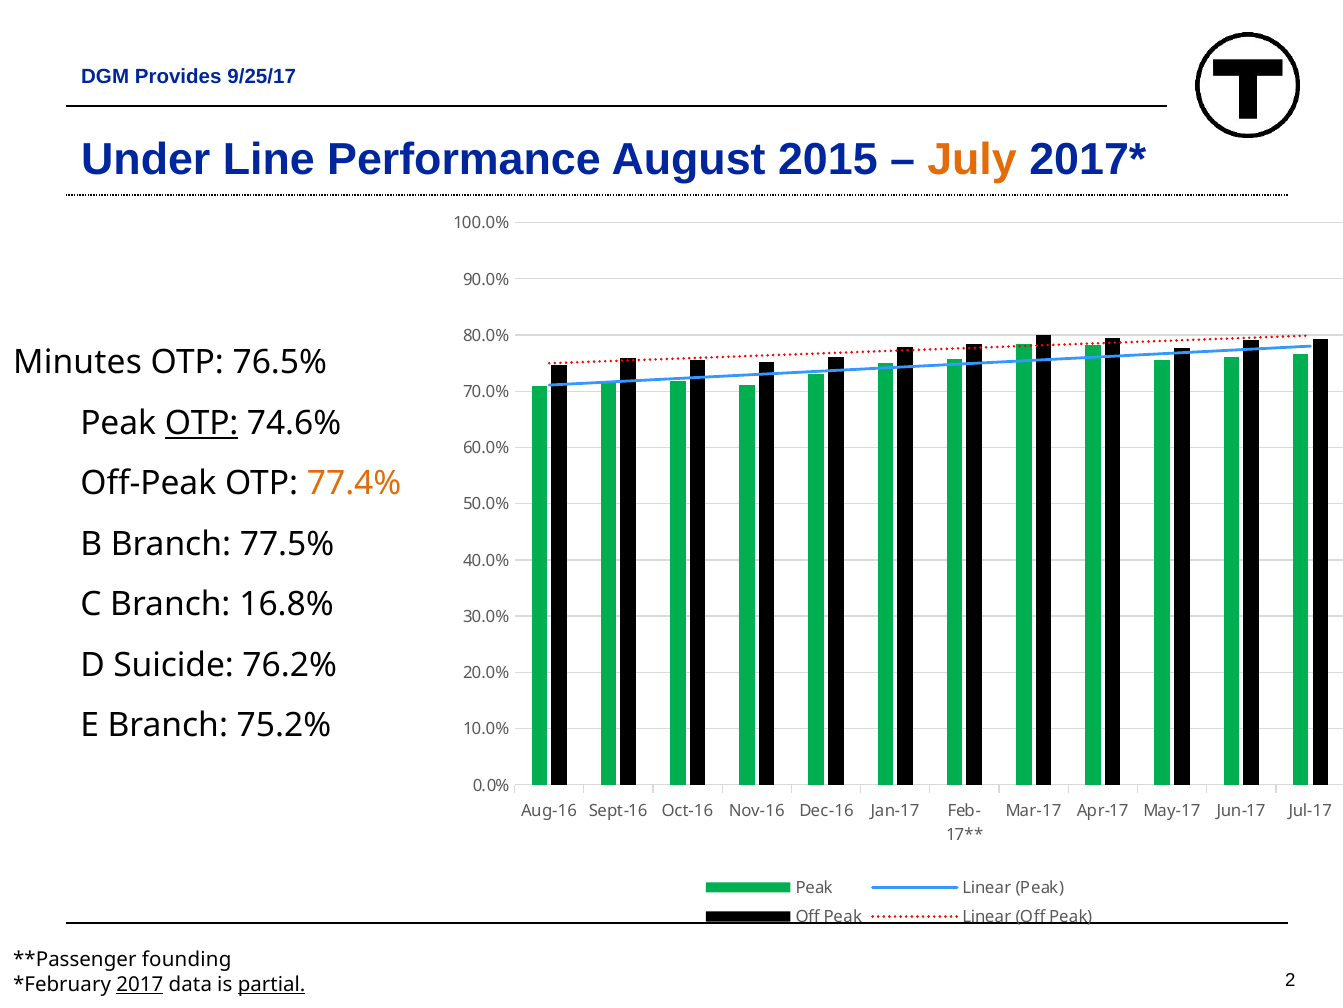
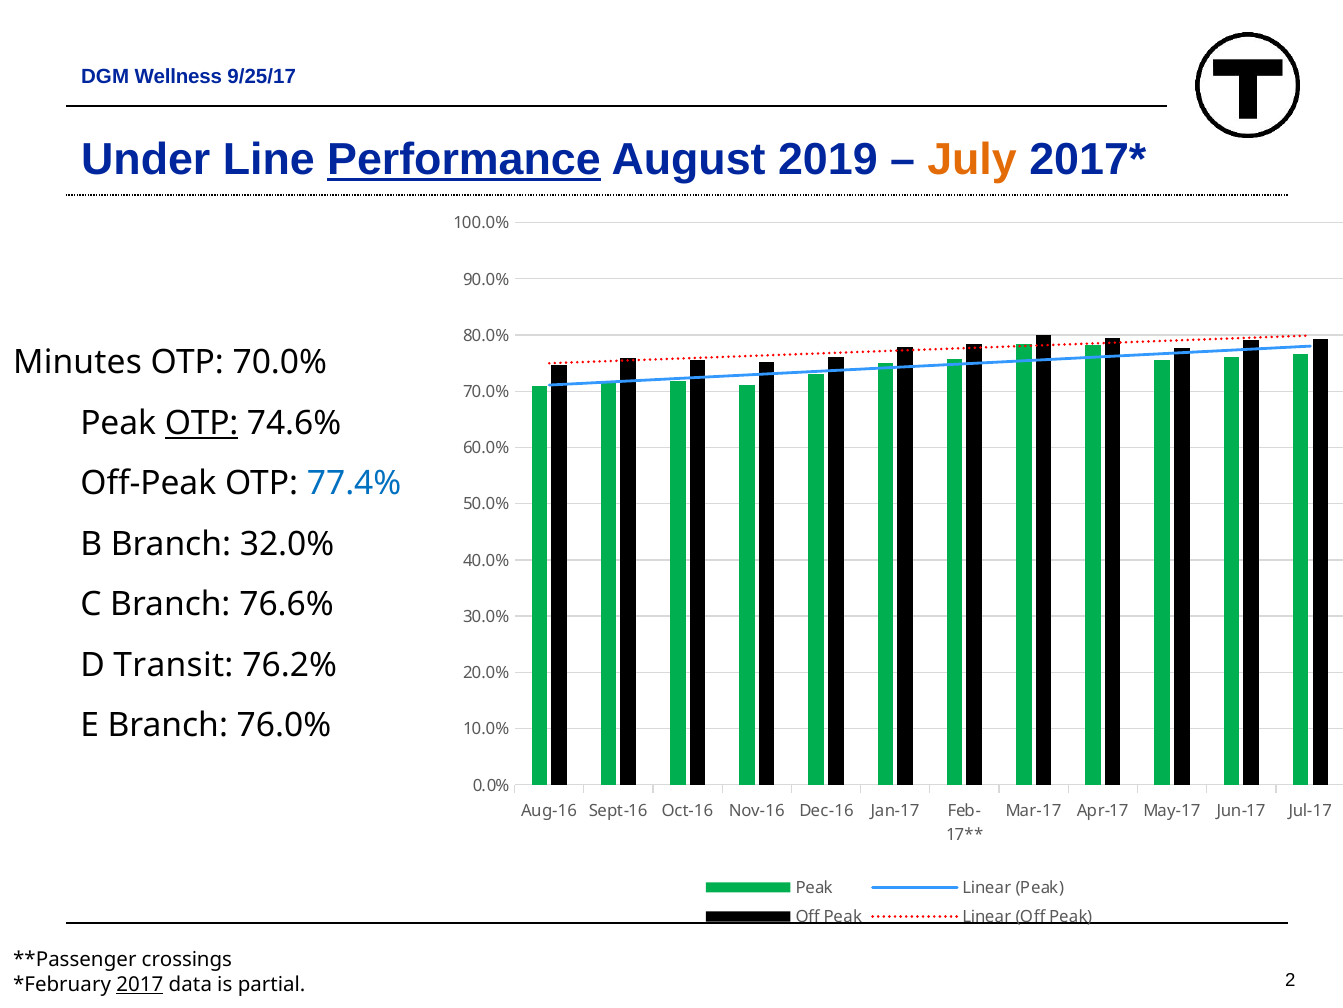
Provides: Provides -> Wellness
Performance underline: none -> present
2015: 2015 -> 2019
OTP 76.5%: 76.5% -> 70.0%
77.4% colour: orange -> blue
77.5%: 77.5% -> 32.0%
16.8%: 16.8% -> 76.6%
Suicide: Suicide -> Transit
75.2%: 75.2% -> 76.0%
founding: founding -> crossings
partial underline: present -> none
